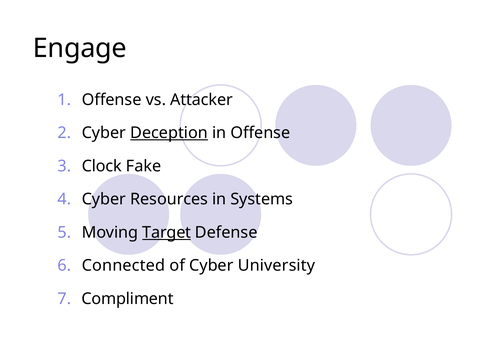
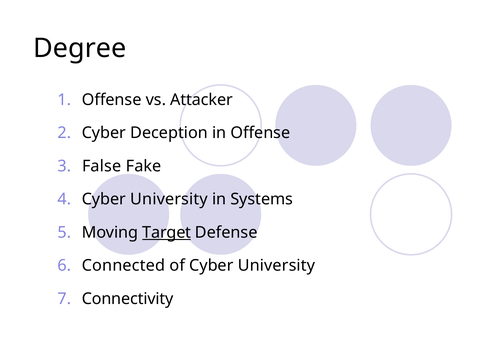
Engage: Engage -> Degree
Deception underline: present -> none
Clock: Clock -> False
Resources at (169, 200): Resources -> University
Compliment: Compliment -> Connectivity
